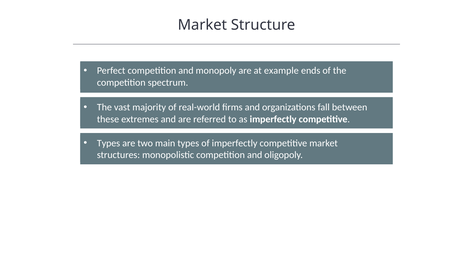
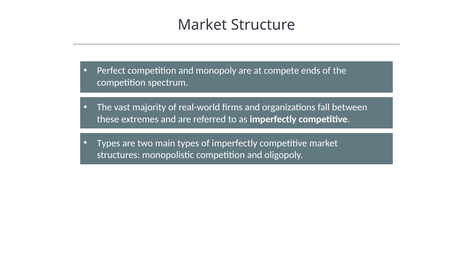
example: example -> compete
